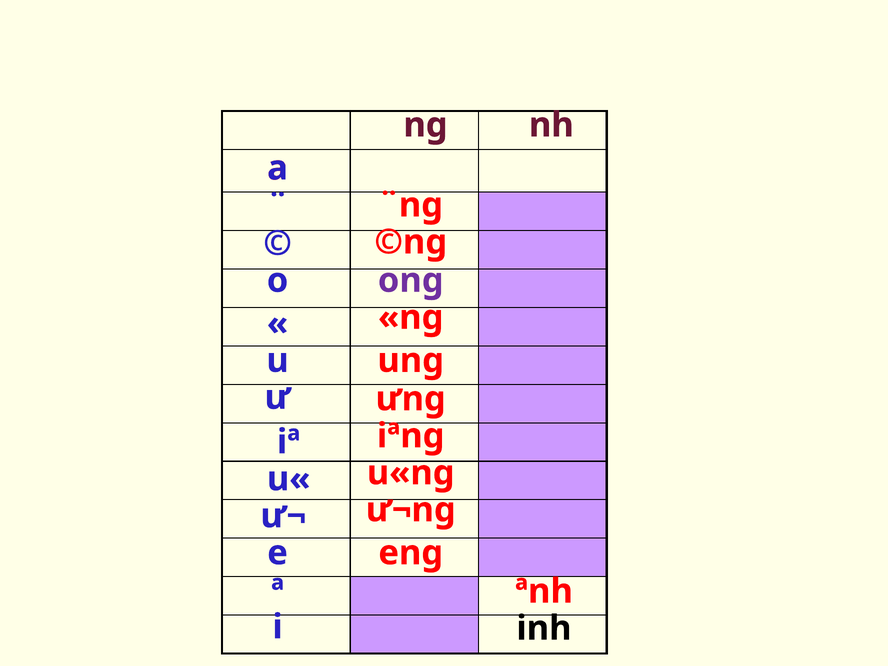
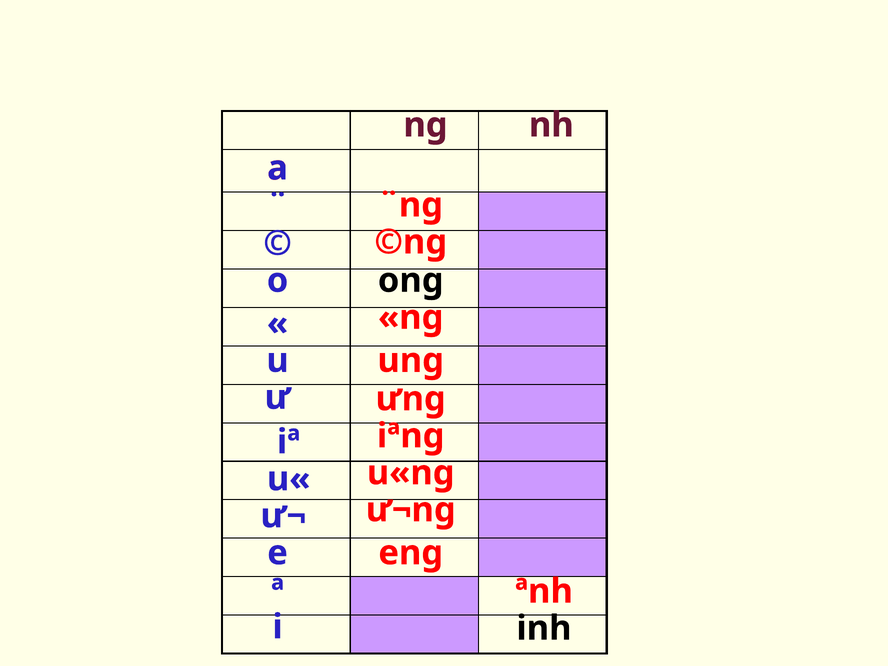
ong colour: purple -> black
